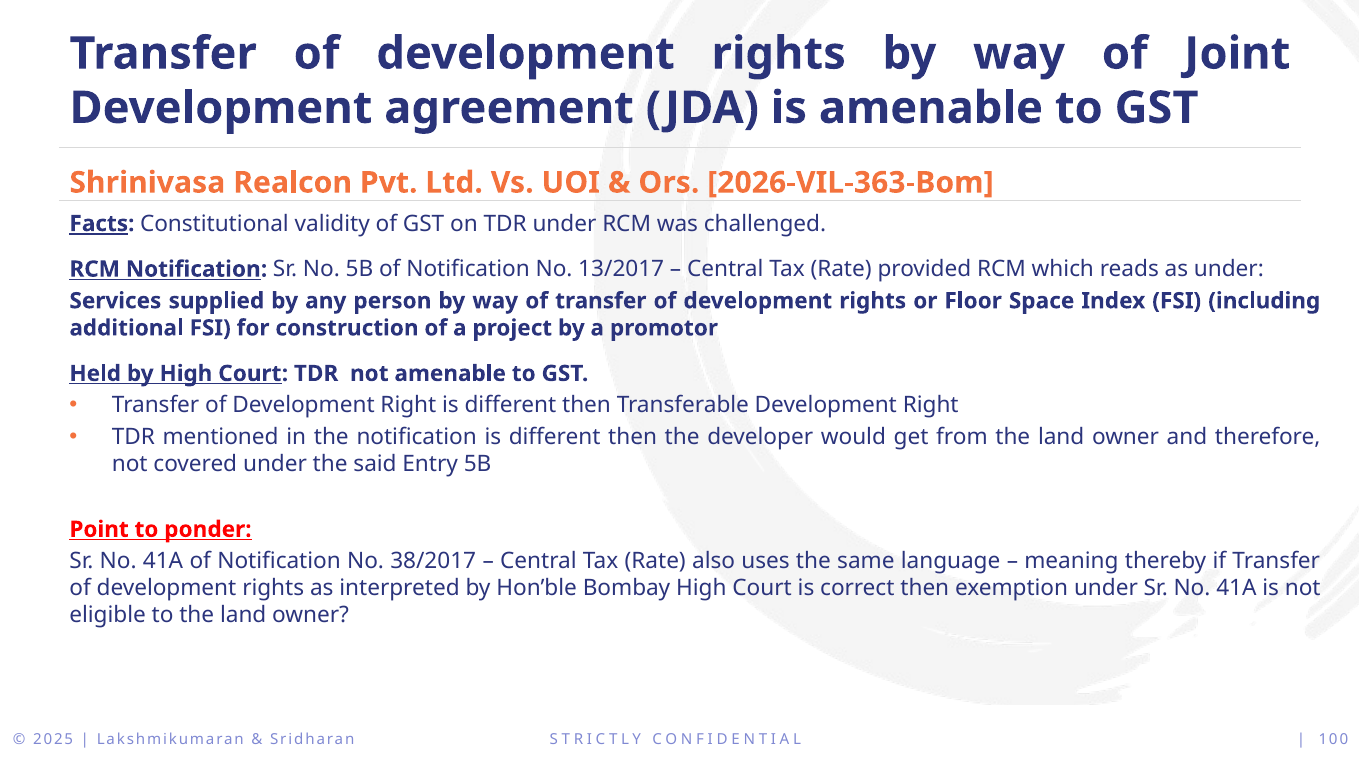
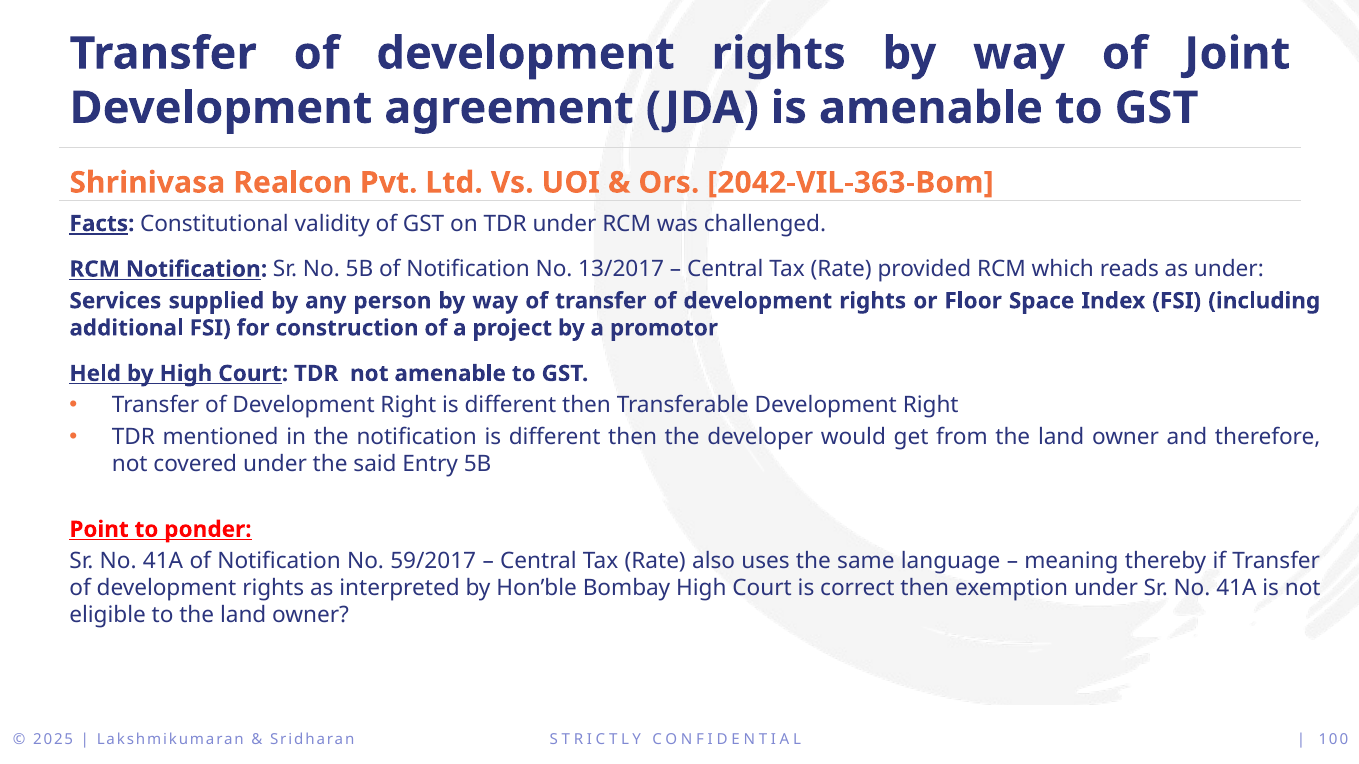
2026-VIL-363-Bom: 2026-VIL-363-Bom -> 2042-VIL-363-Bom
38/2017: 38/2017 -> 59/2017
